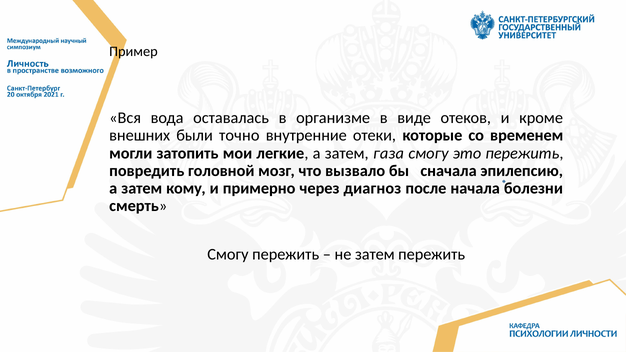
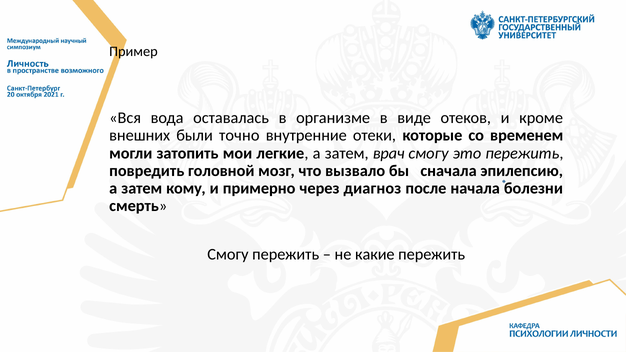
газа: газа -> врач
не затем: затем -> какие
